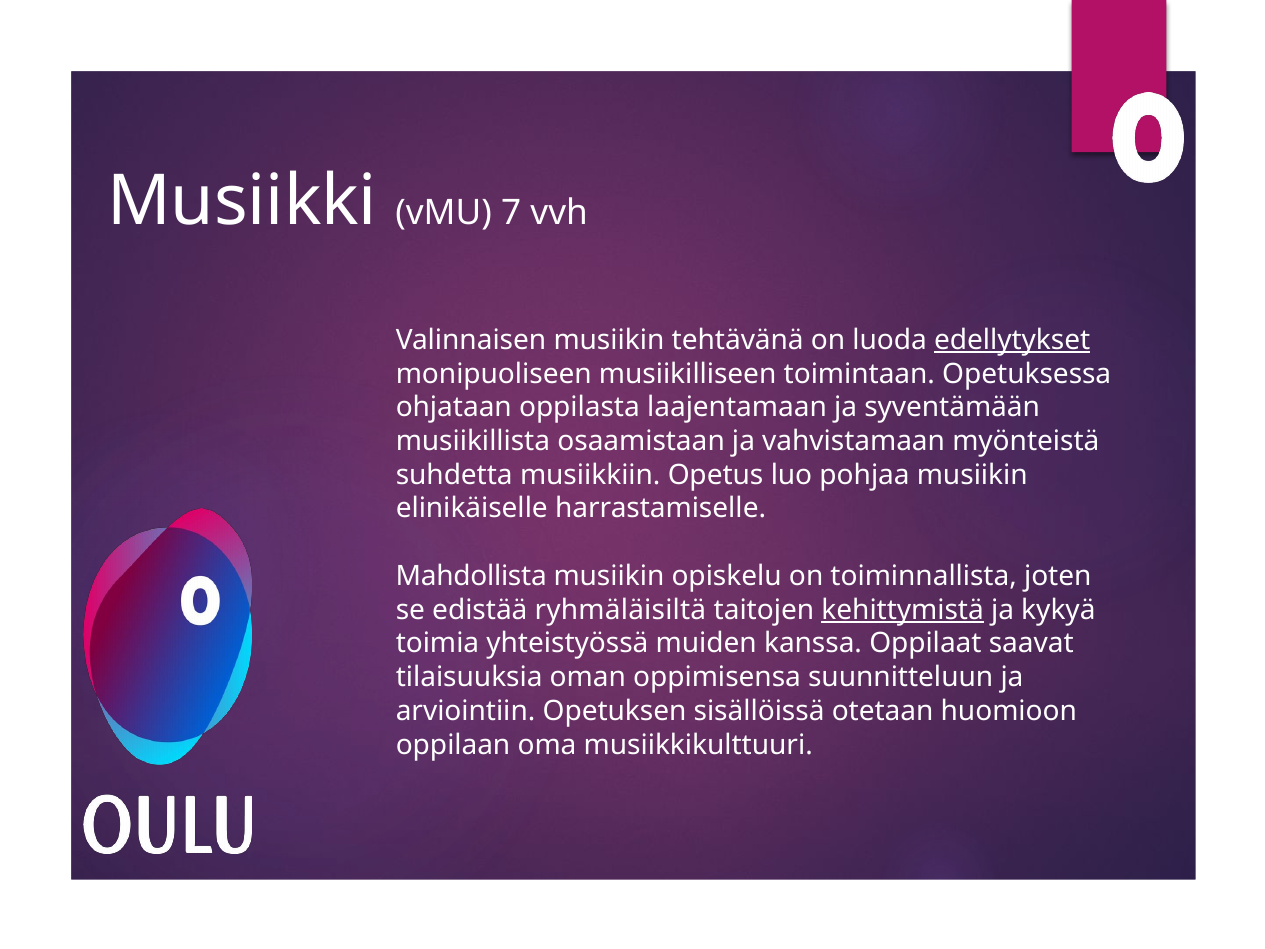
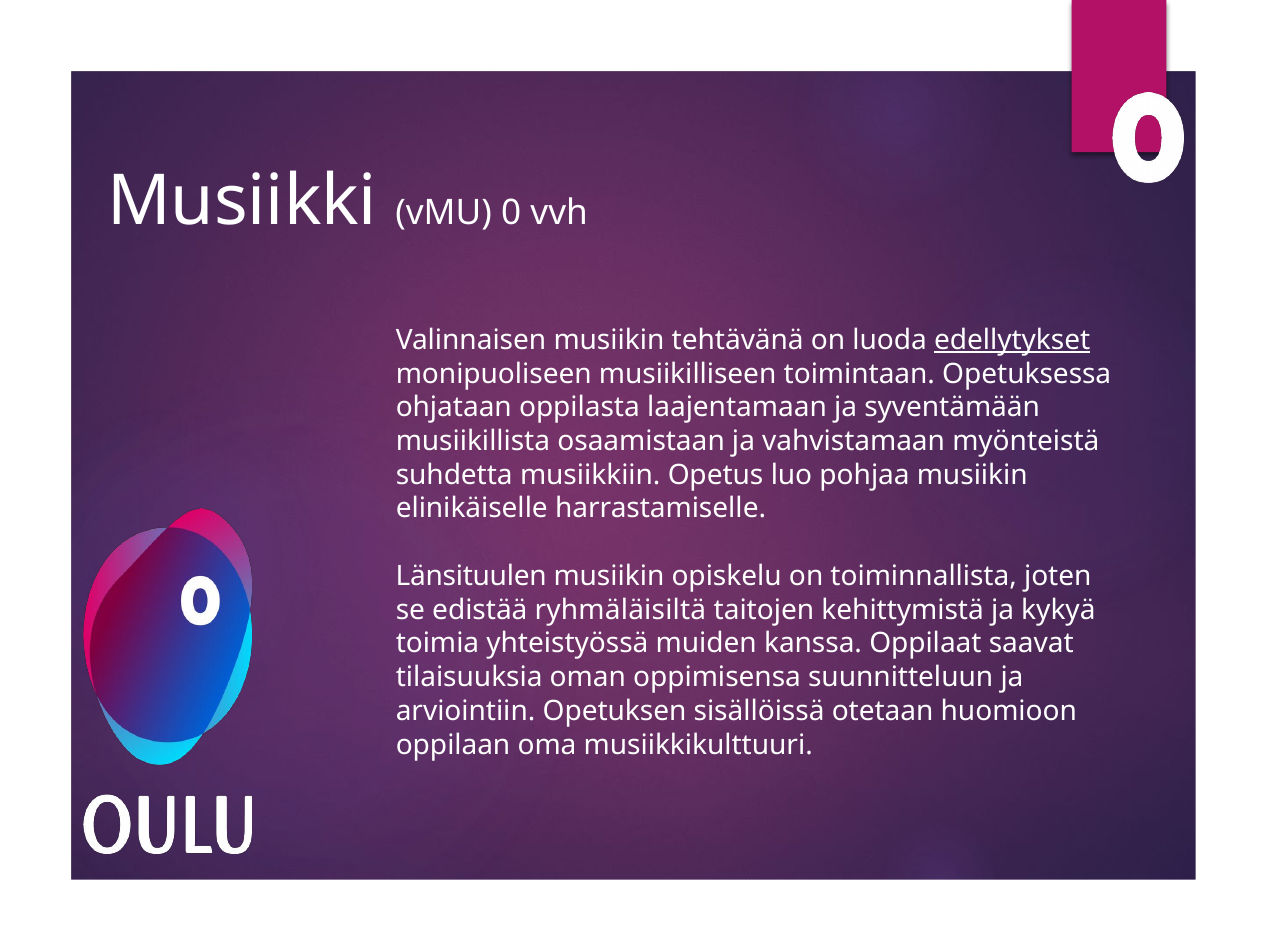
7: 7 -> 0
Mahdollista: Mahdollista -> Länsituulen
kehittymistä underline: present -> none
